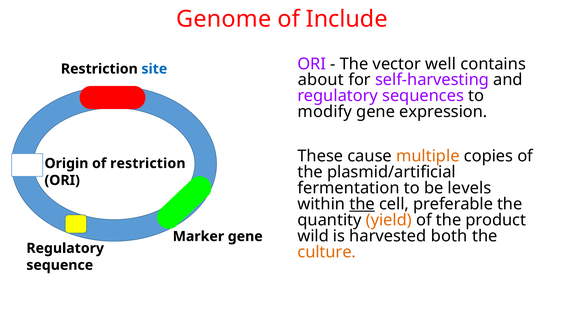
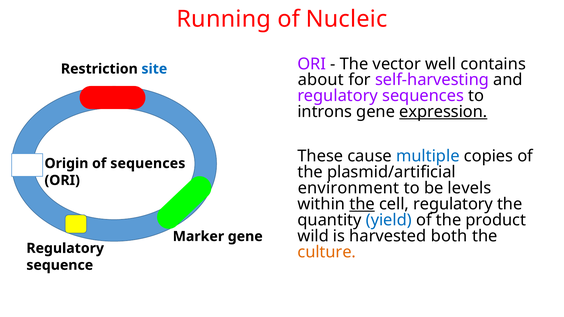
Genome: Genome -> Running
Include: Include -> Nucleic
modify: modify -> introns
expression underline: none -> present
multiple colour: orange -> blue
of restriction: restriction -> sequences
fermentation: fermentation -> environment
cell preferable: preferable -> regulatory
yield colour: orange -> blue
